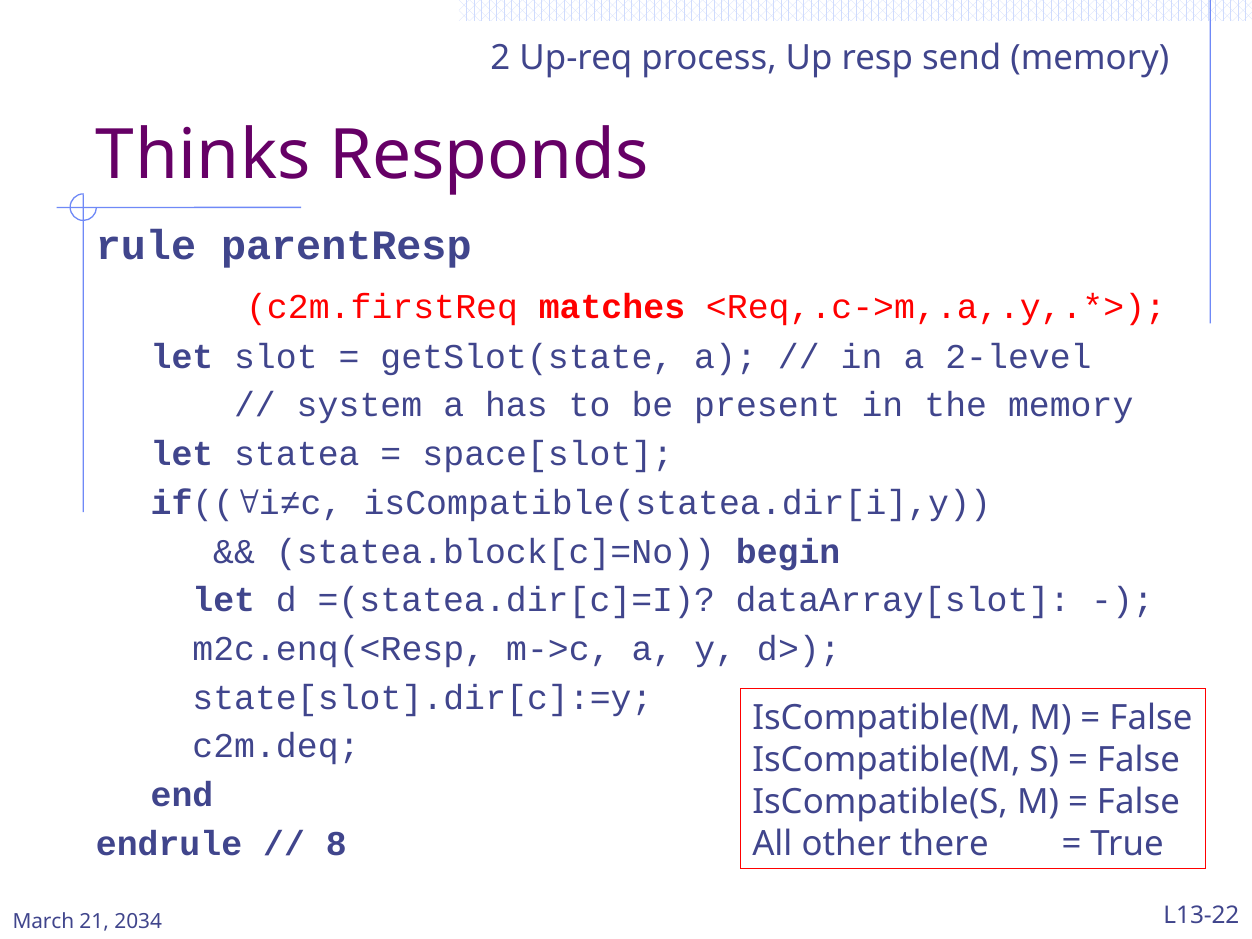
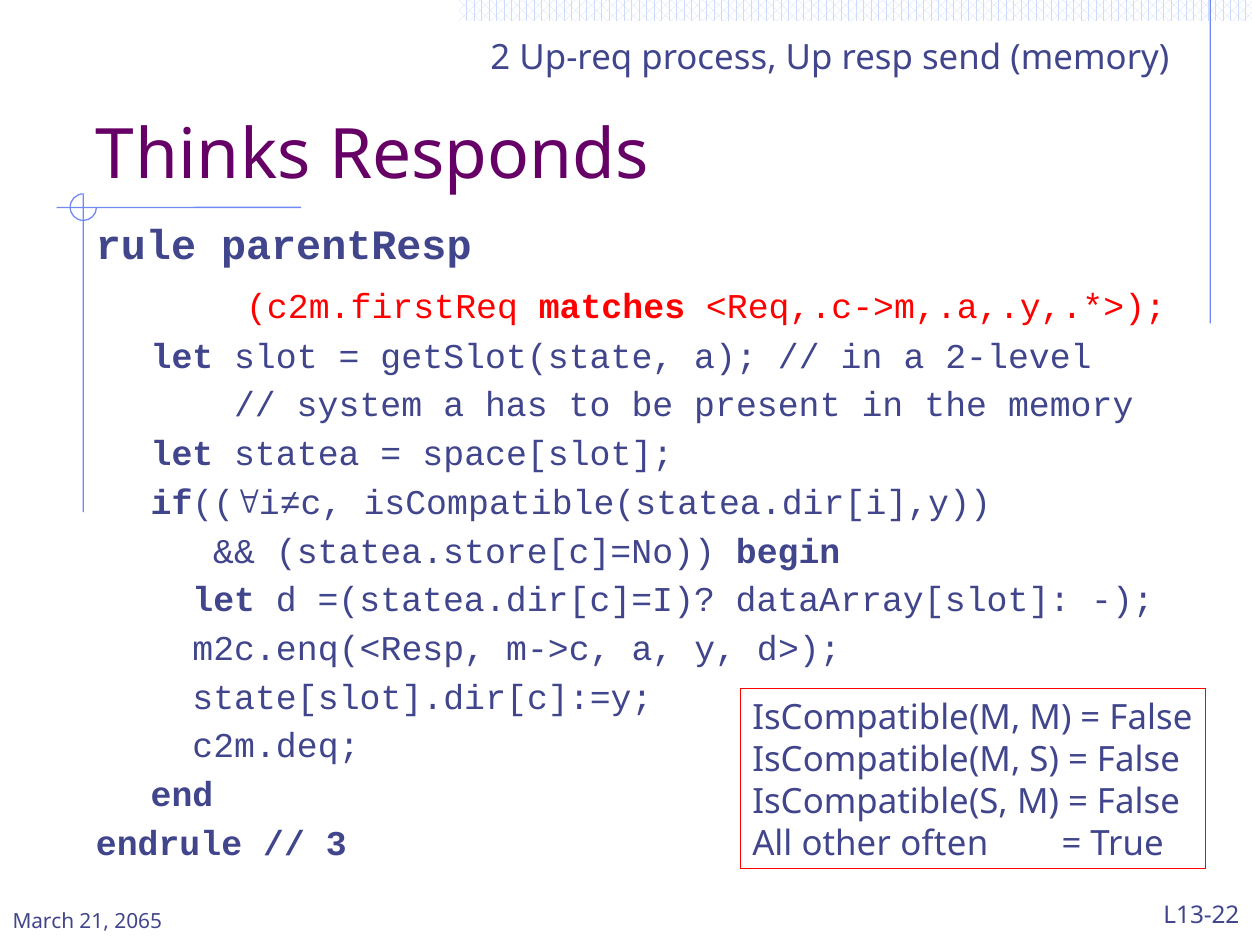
statea.block[c]=No: statea.block[c]=No -> statea.store[c]=No
8: 8 -> 3
there: there -> often
2034: 2034 -> 2065
